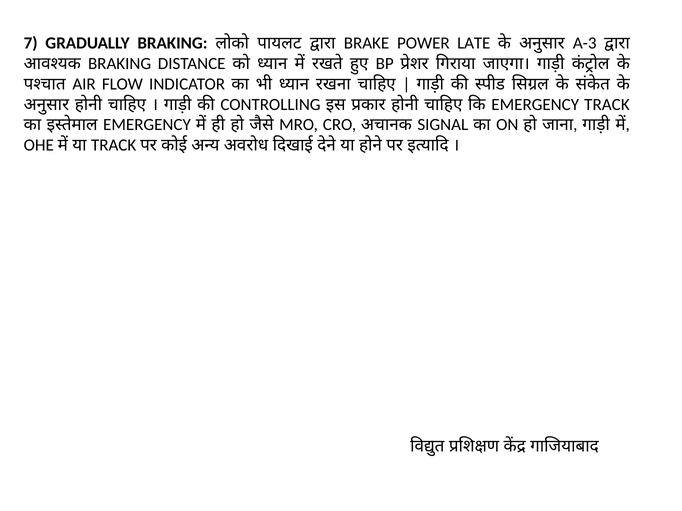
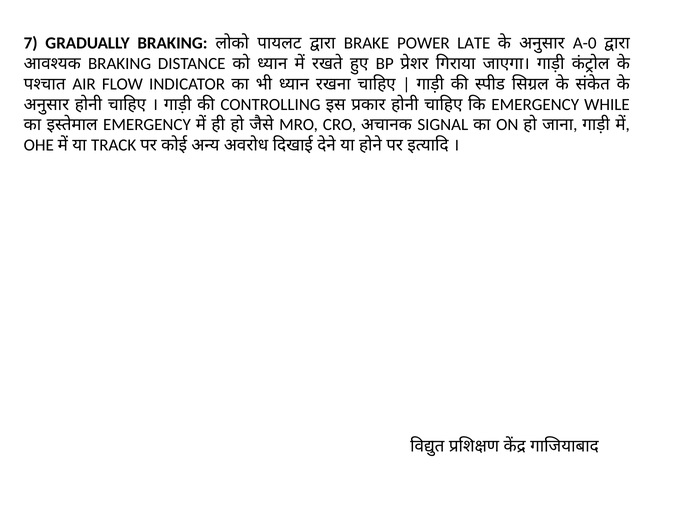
A-3: A-3 -> A-0
EMERGENCY TRACK: TRACK -> WHILE
